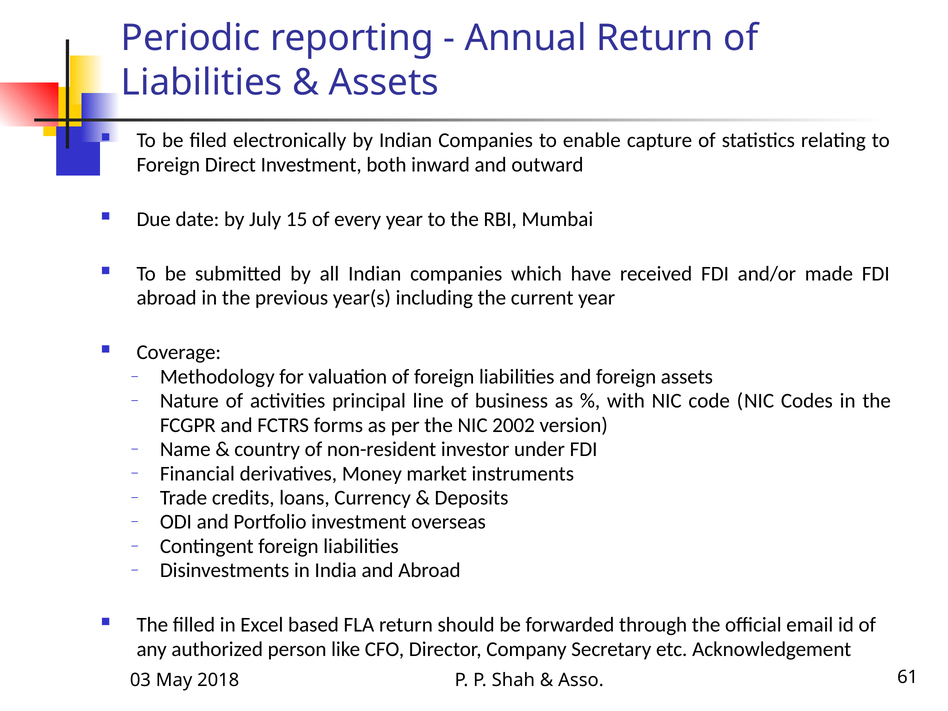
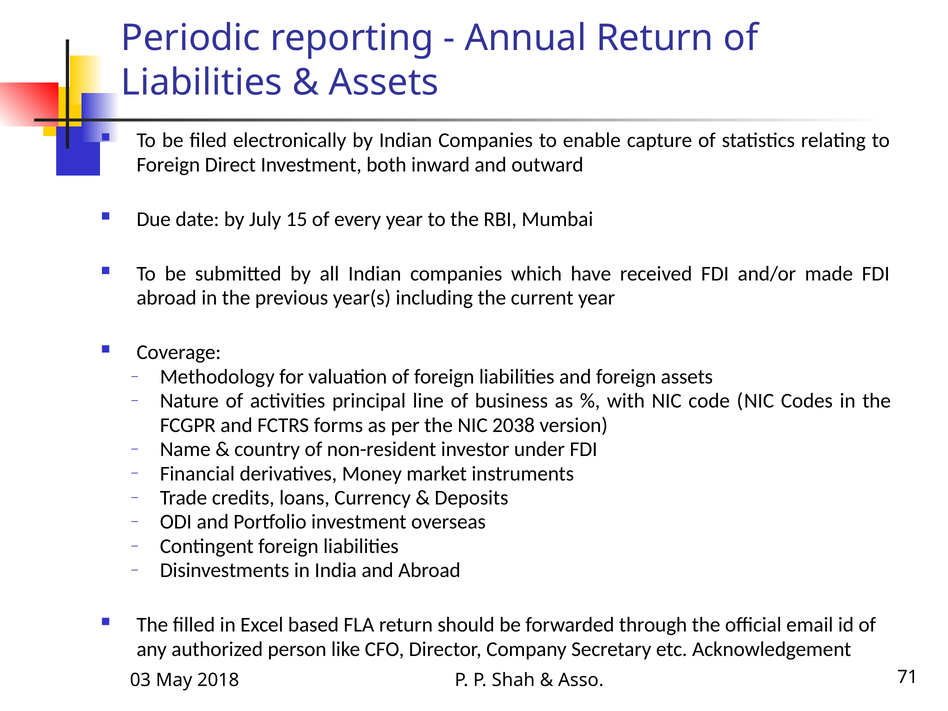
2002: 2002 -> 2038
61: 61 -> 71
